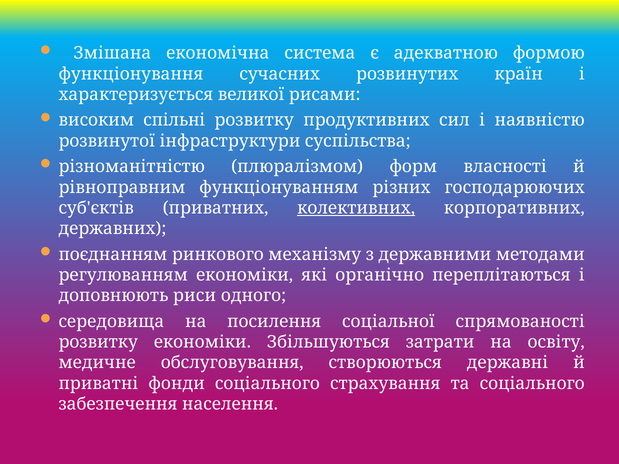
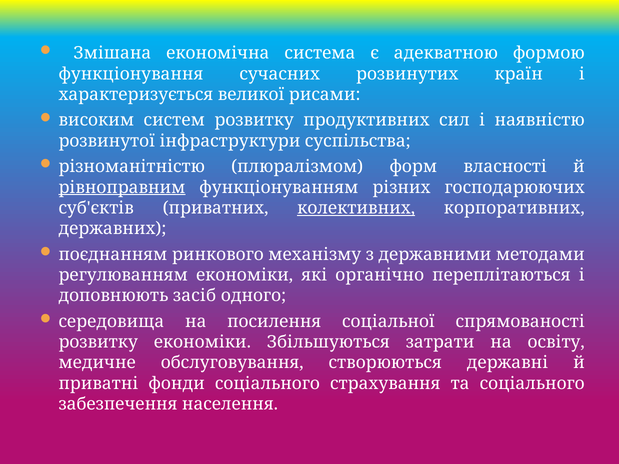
спільні: спільні -> систем
рівноправним underline: none -> present
риси: риси -> засіб
